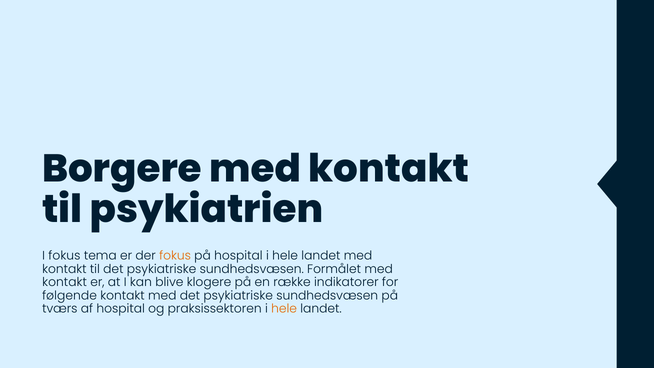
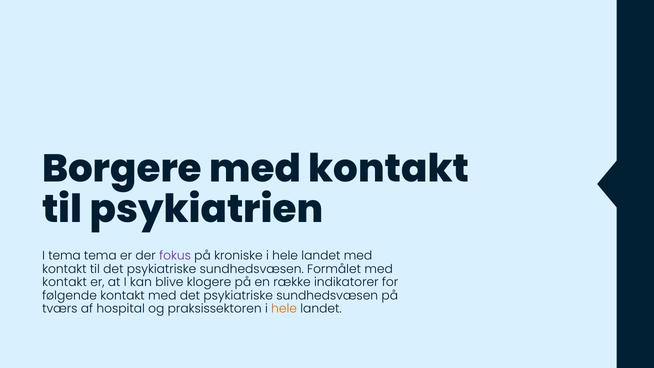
I fokus: fokus -> tema
fokus at (175, 256) colour: orange -> purple
på hospital: hospital -> kroniske
